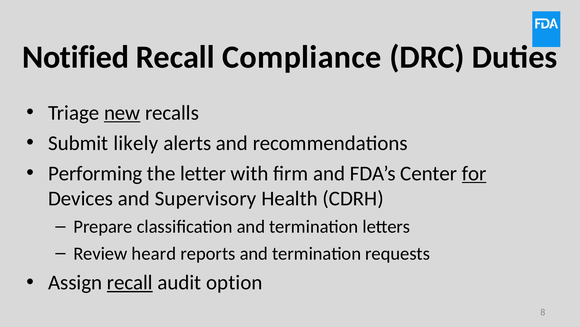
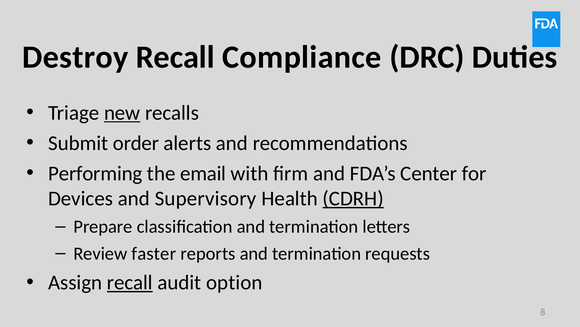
Notified: Notified -> Destroy
likely: likely -> order
letter: letter -> email
for underline: present -> none
CDRH underline: none -> present
heard: heard -> faster
